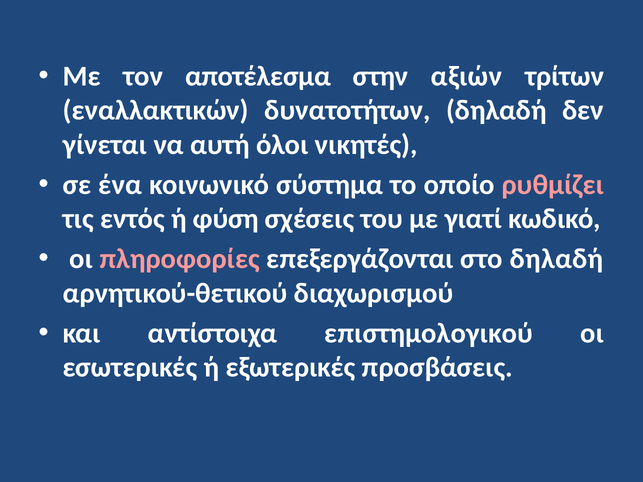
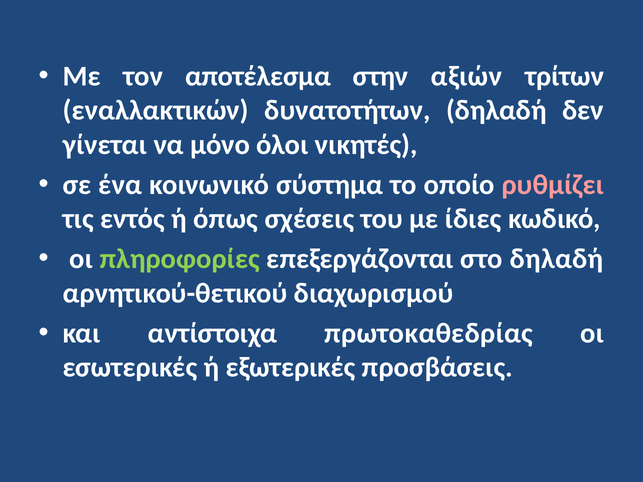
αυτή: αυτή -> μόνο
φύση: φύση -> όπως
γιατί: γιατί -> ίδιες
πληροφορίες colour: pink -> light green
επιστημολογικού: επιστημολογικού -> πρωτοκαθεδρίας
